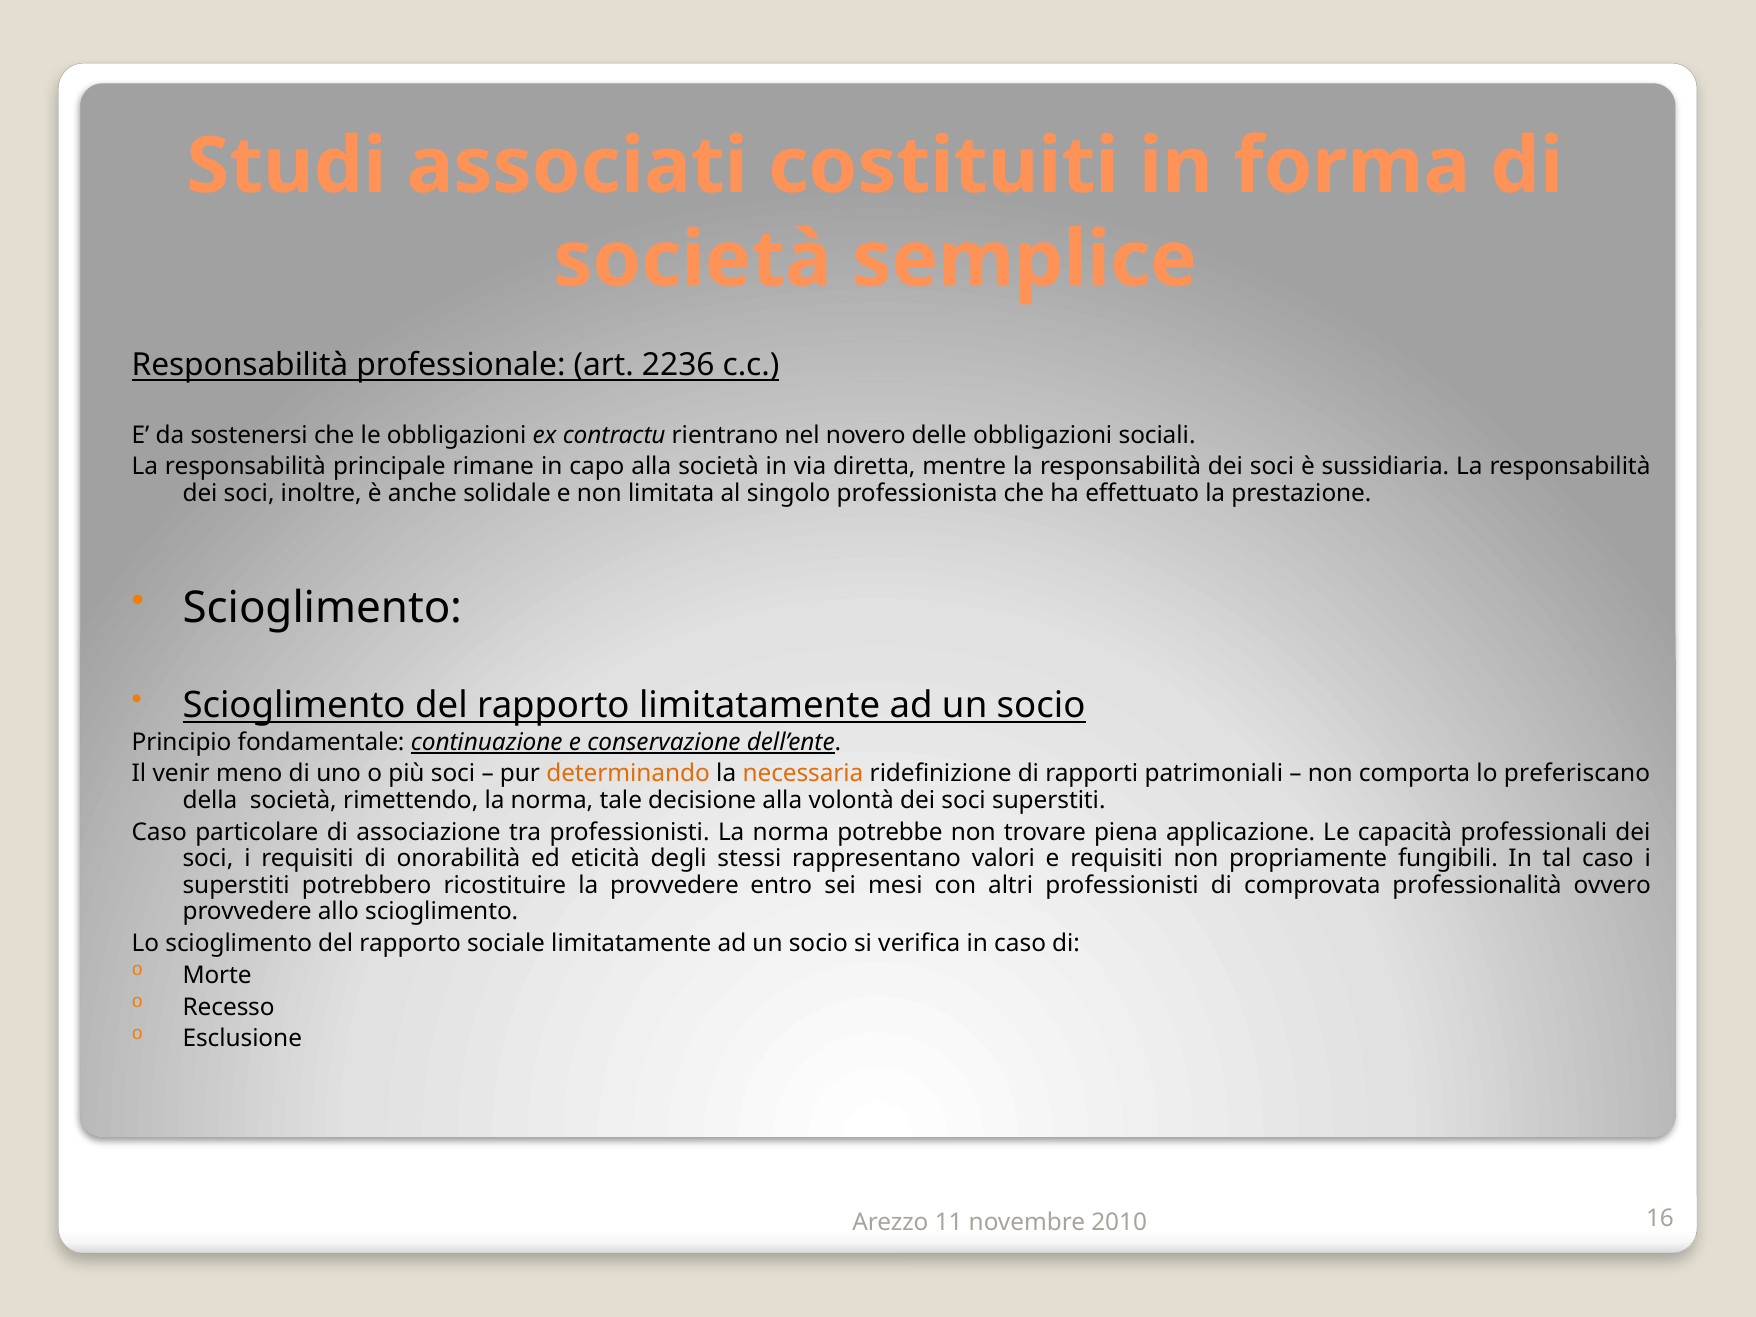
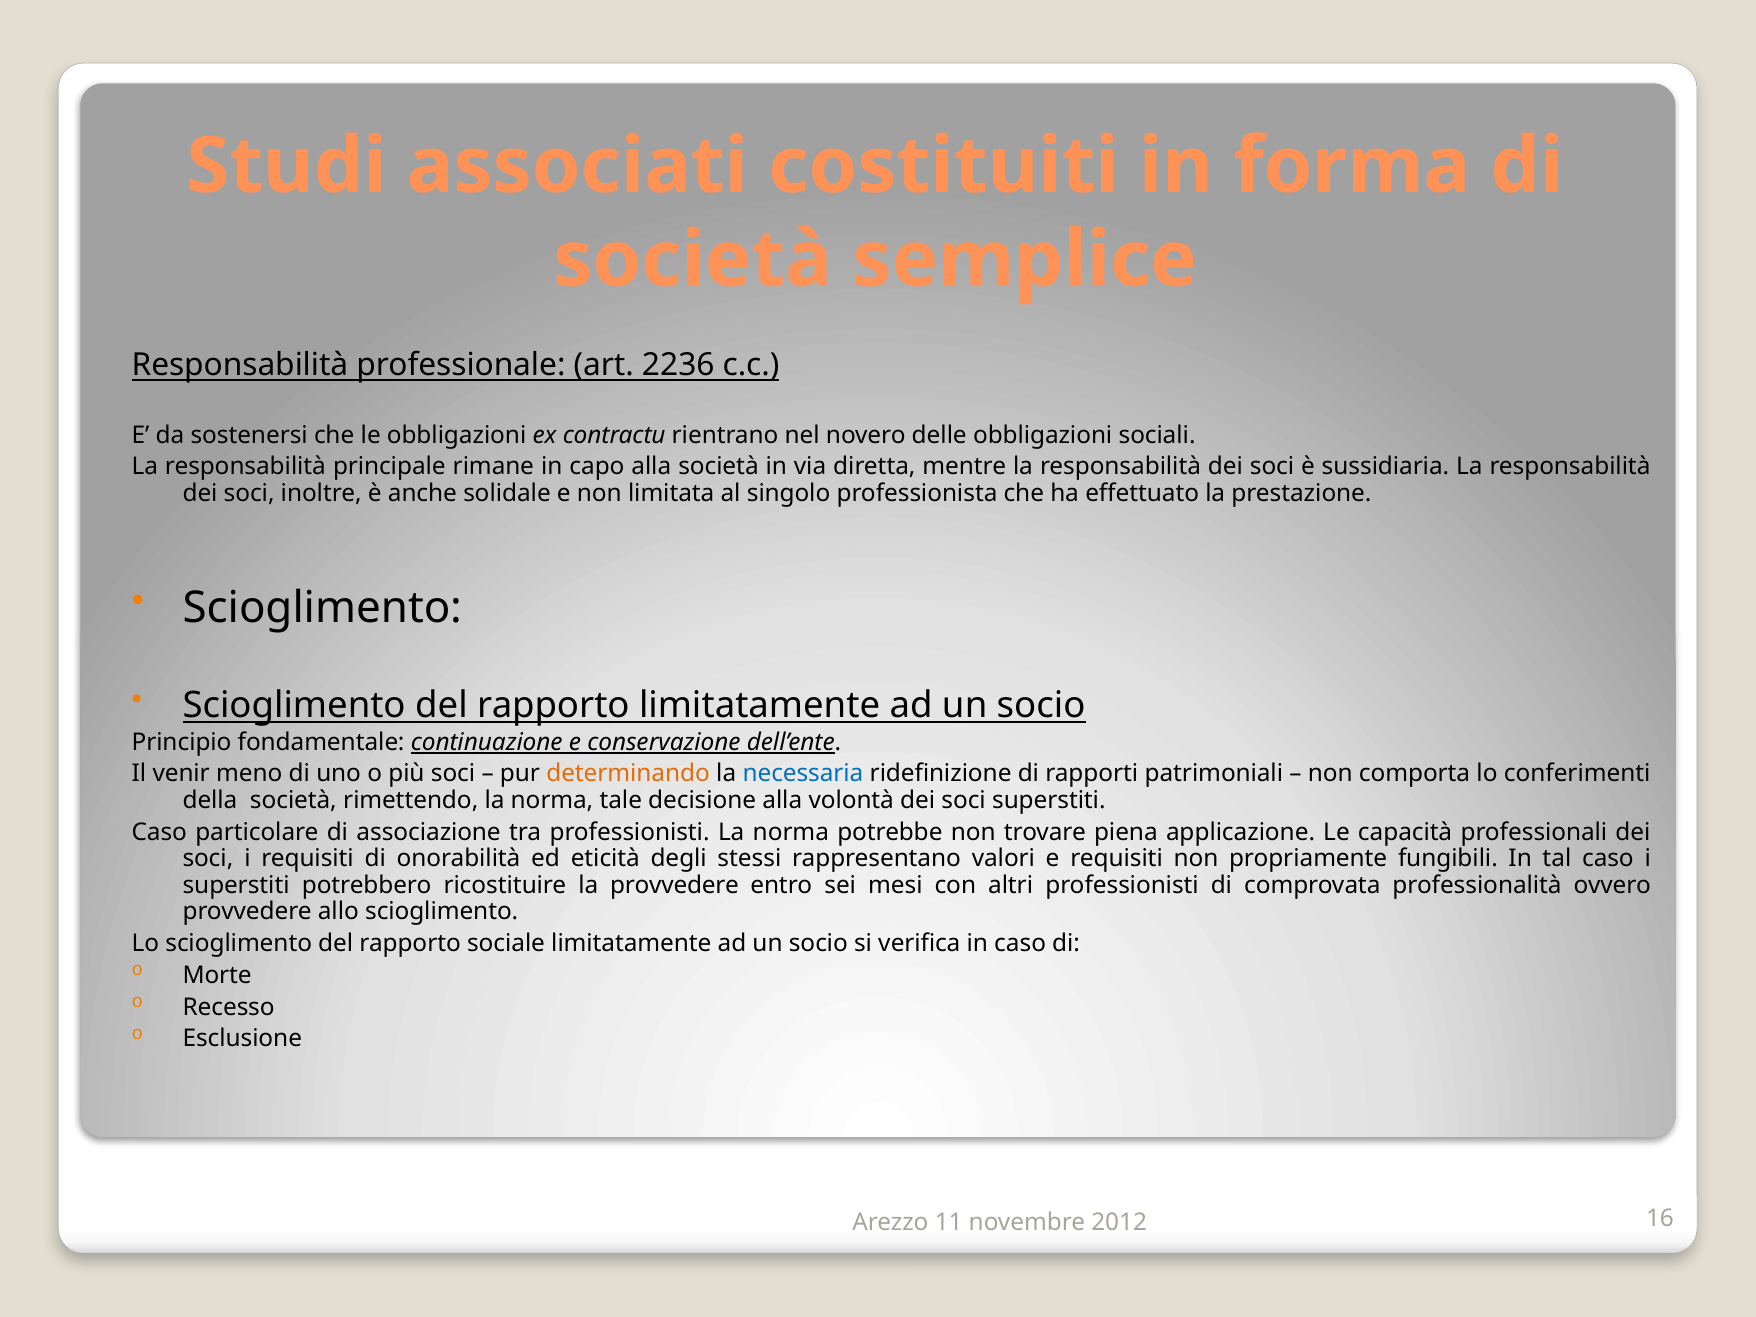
necessaria colour: orange -> blue
preferiscano: preferiscano -> conferimenti
2010: 2010 -> 2012
